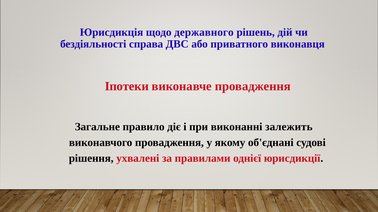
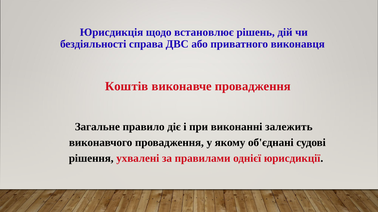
державного: державного -> встановлює
Іпотеки: Іпотеки -> Коштів
